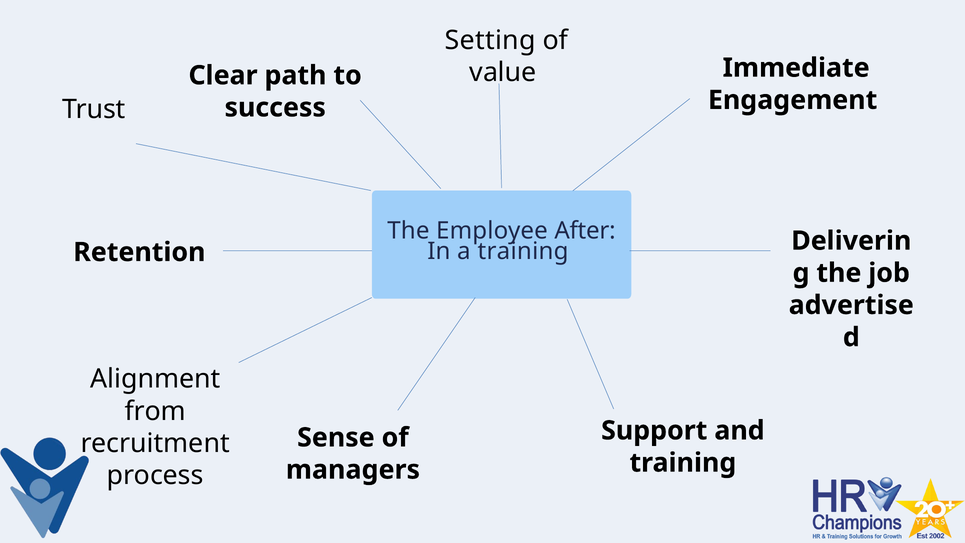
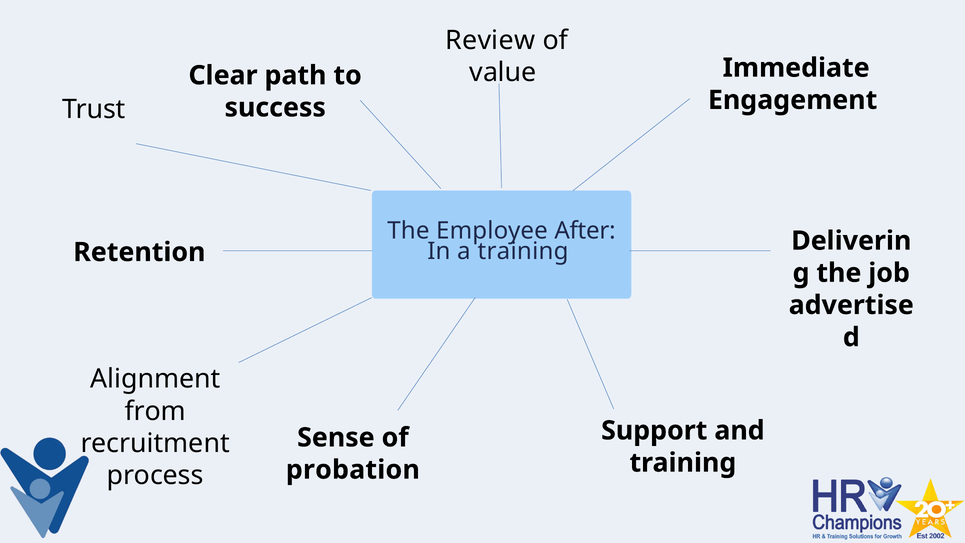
Setting: Setting -> Review
managers: managers -> probation
